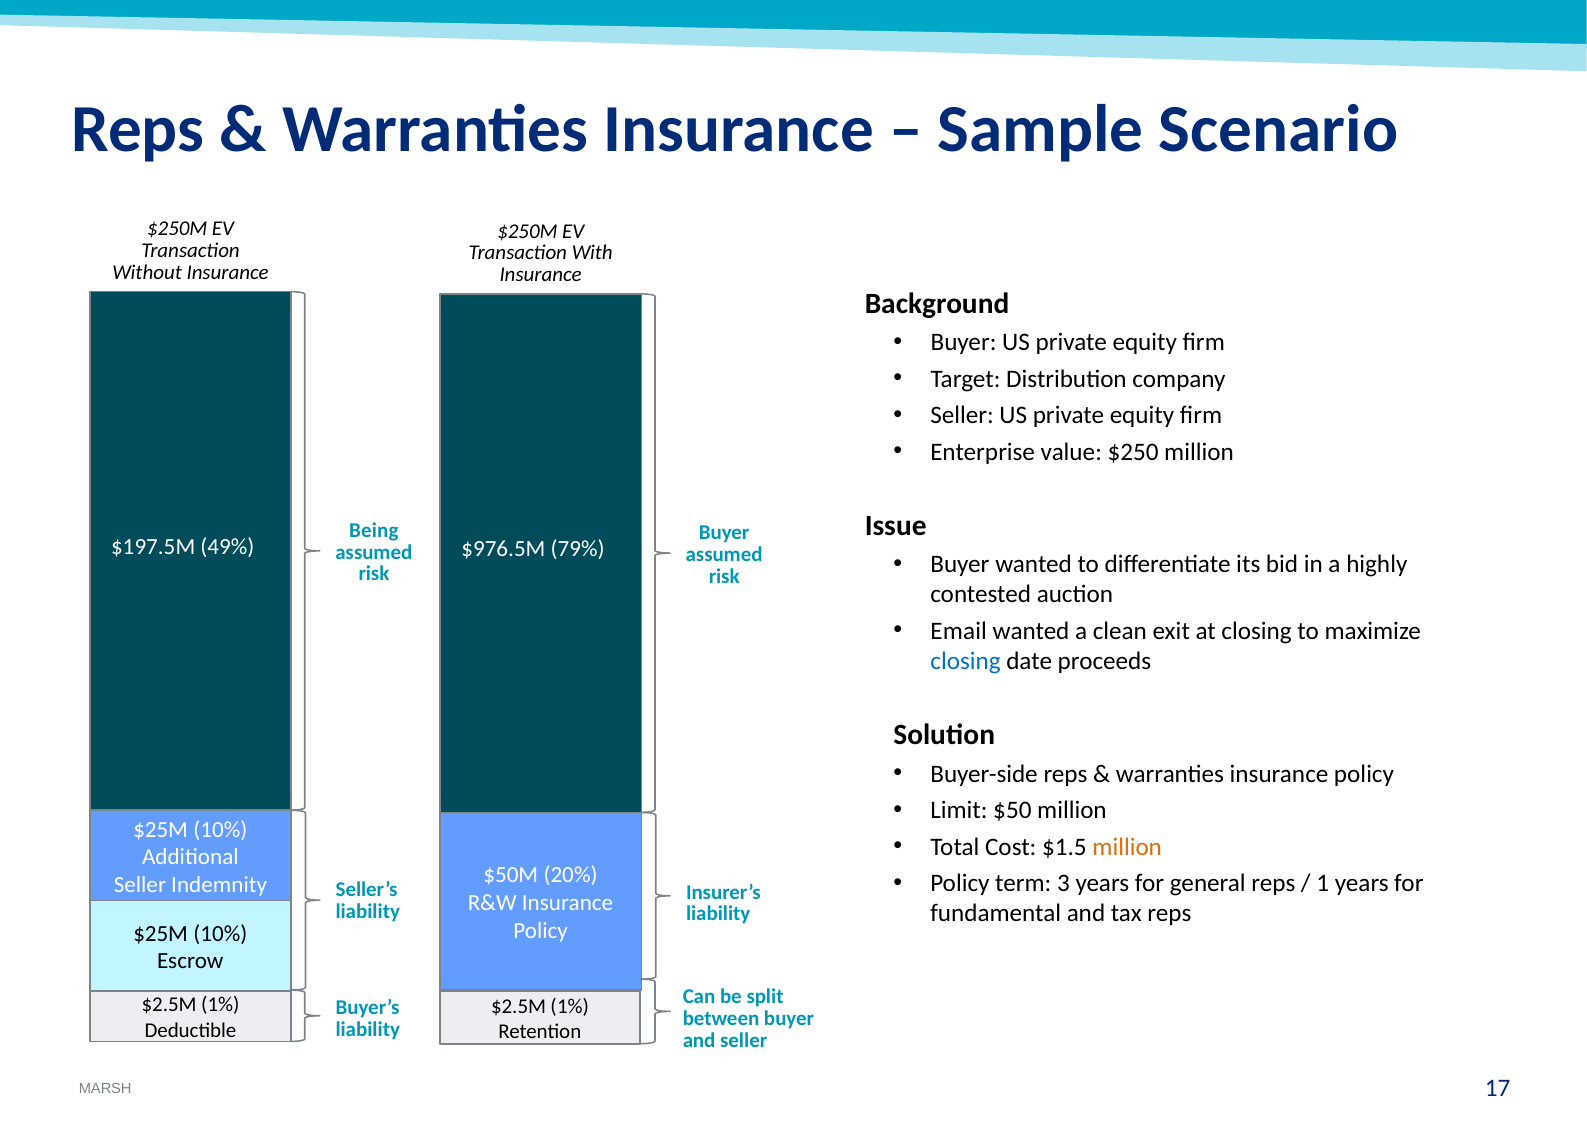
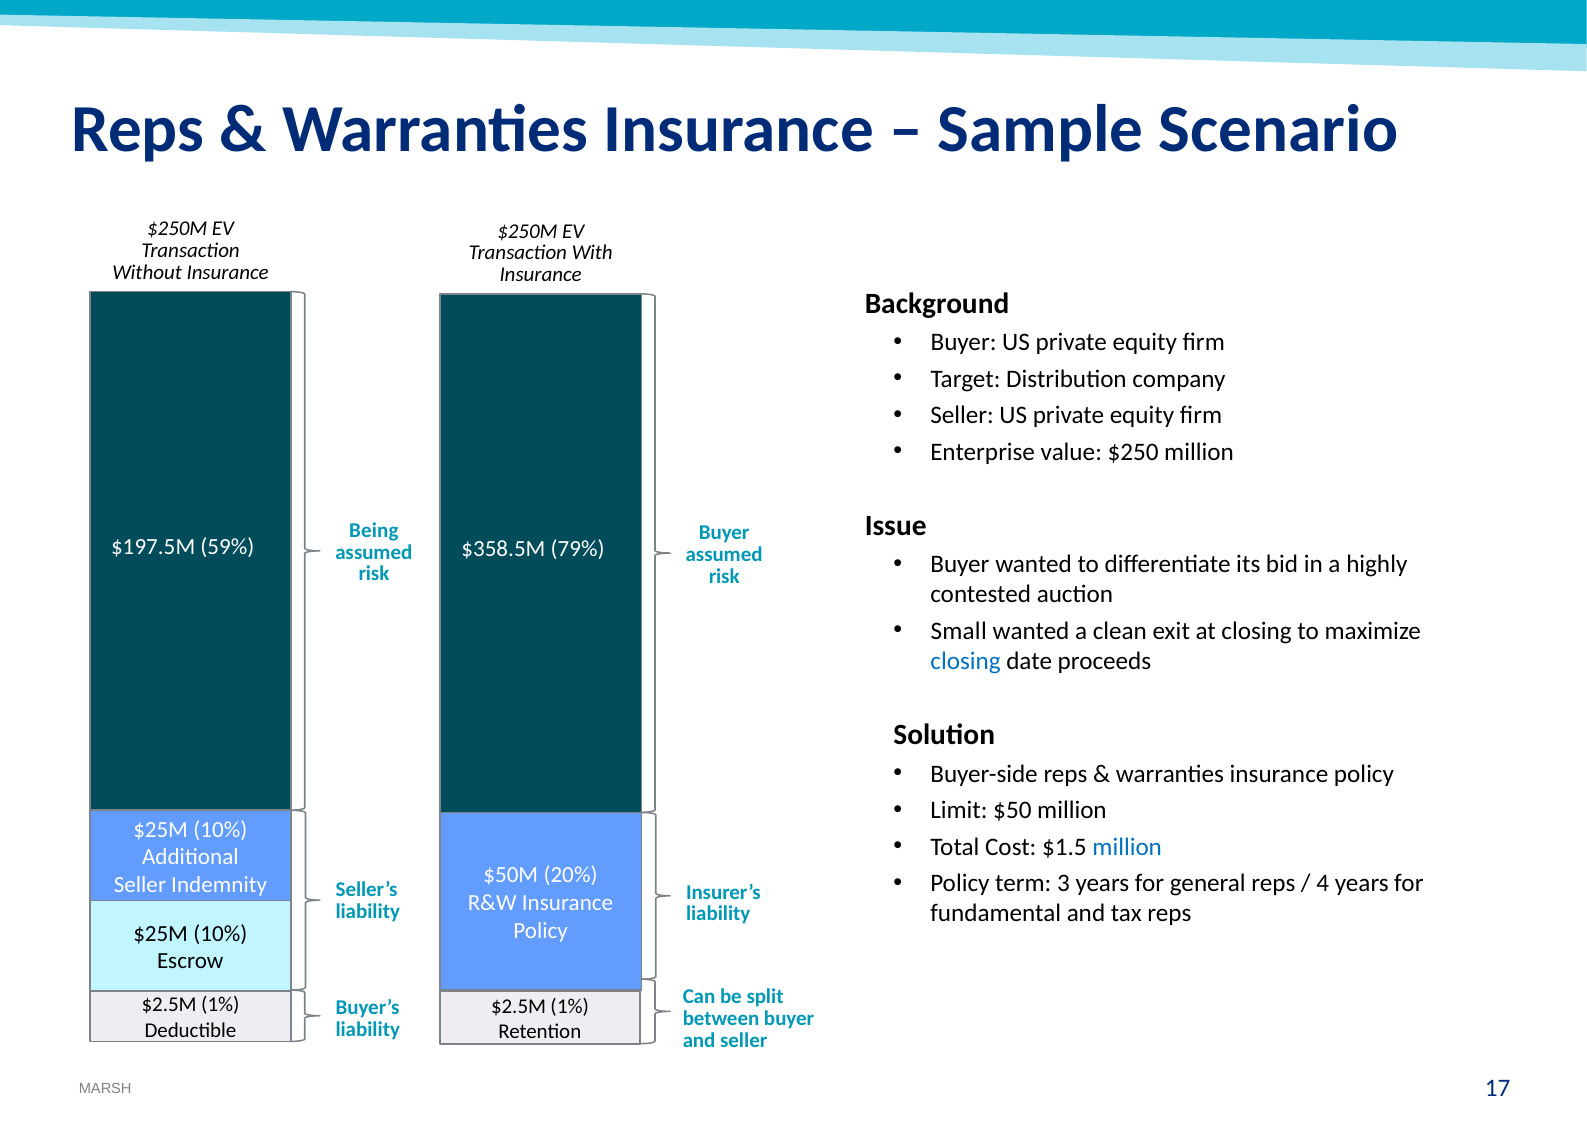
49%: 49% -> 59%
$976.5M: $976.5M -> $358.5M
Email: Email -> Small
million at (1127, 847) colour: orange -> blue
1: 1 -> 4
